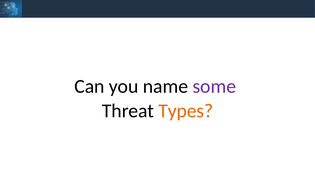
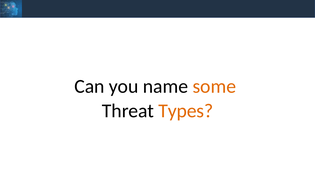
some colour: purple -> orange
